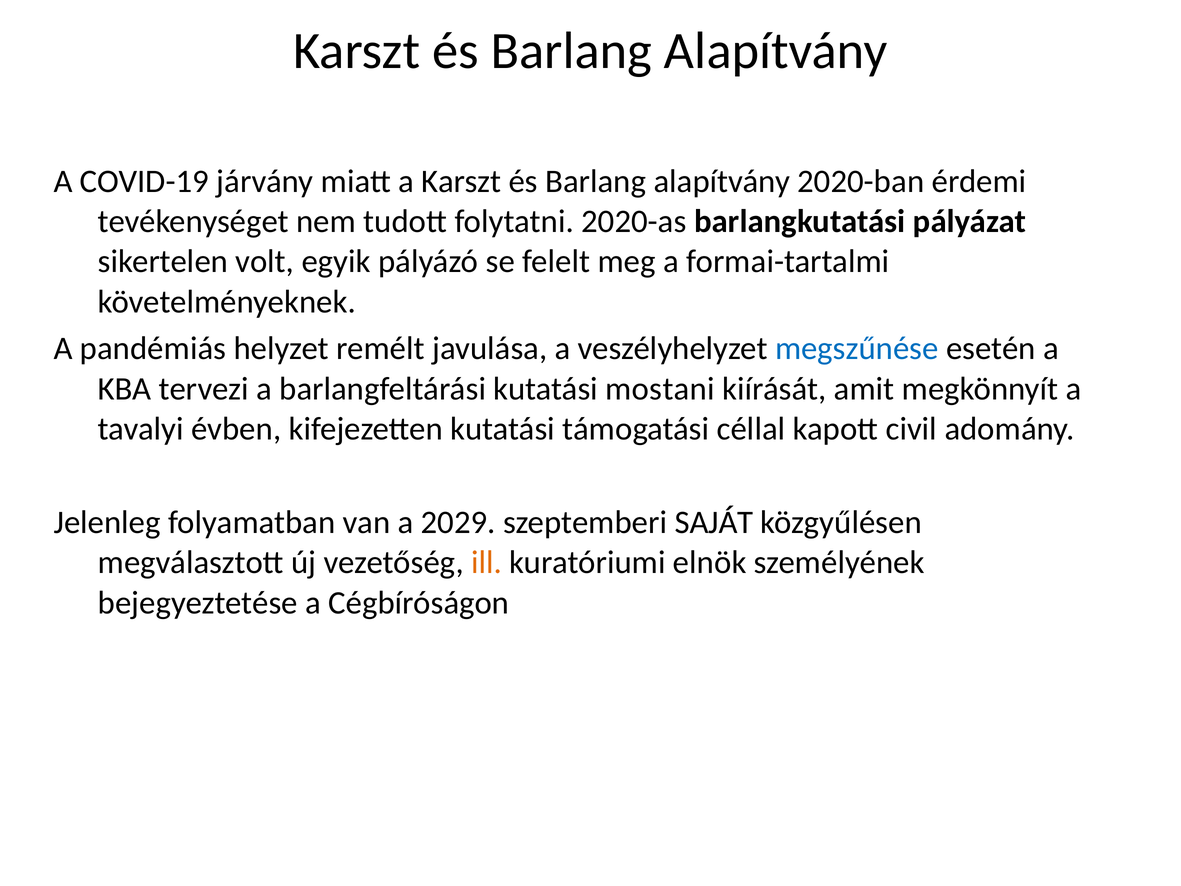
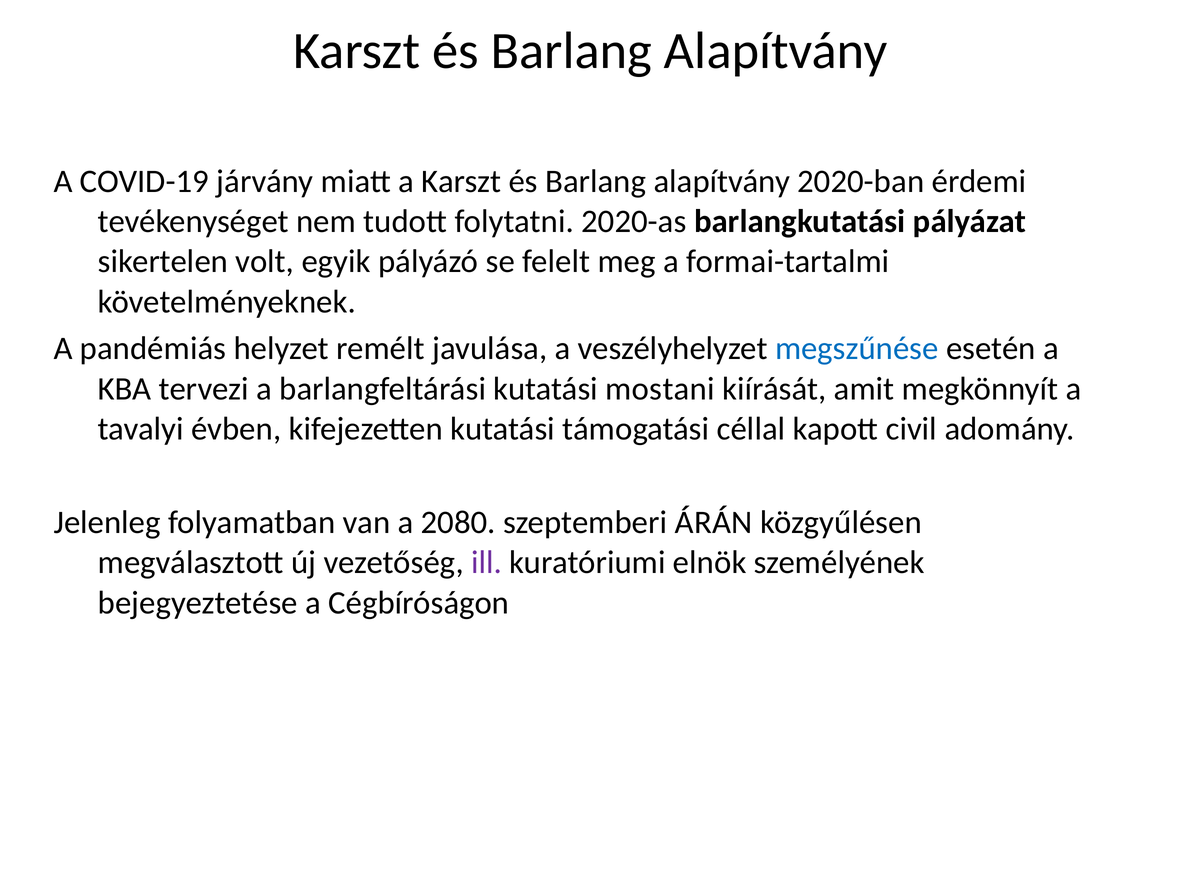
2029: 2029 -> 2080
SAJÁT: SAJÁT -> ÁRÁN
ill colour: orange -> purple
